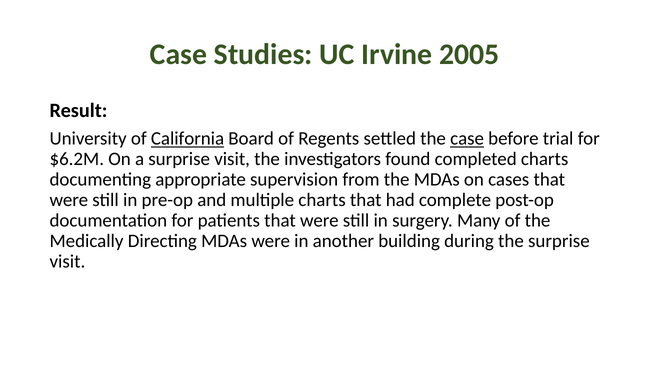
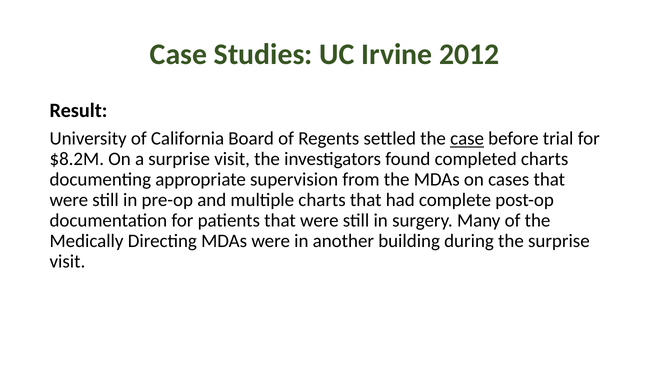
2005: 2005 -> 2012
California underline: present -> none
$6.2M: $6.2M -> $8.2M
